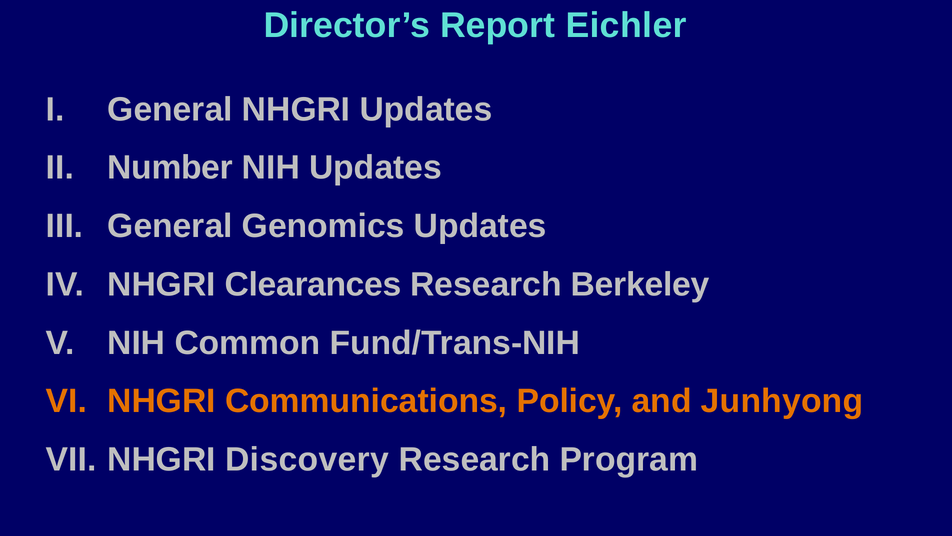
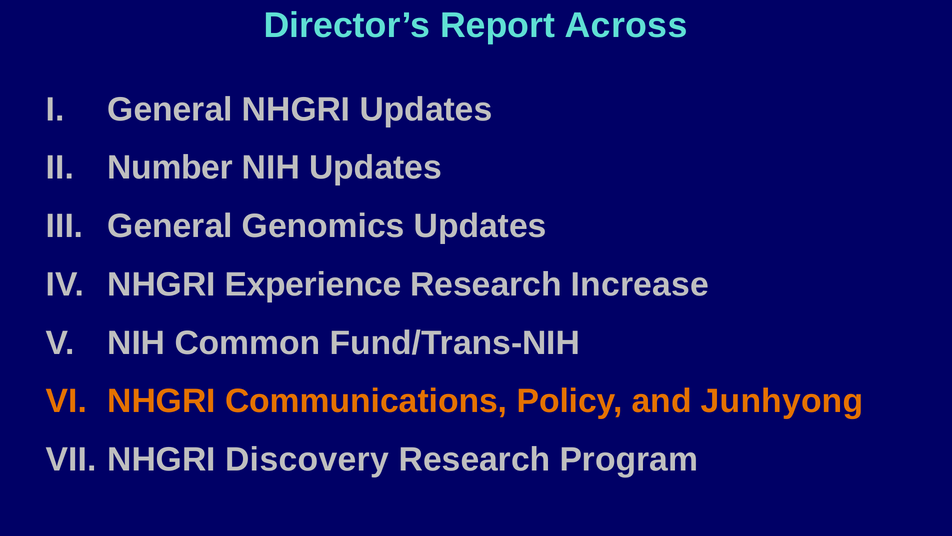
Eichler: Eichler -> Across
Clearances: Clearances -> Experience
Berkeley: Berkeley -> Increase
